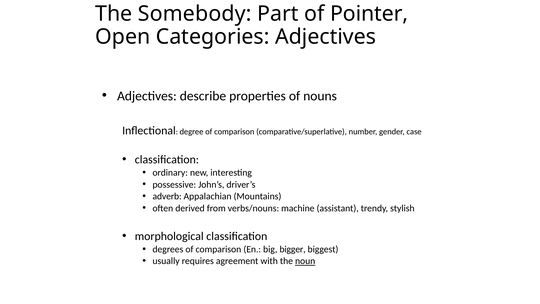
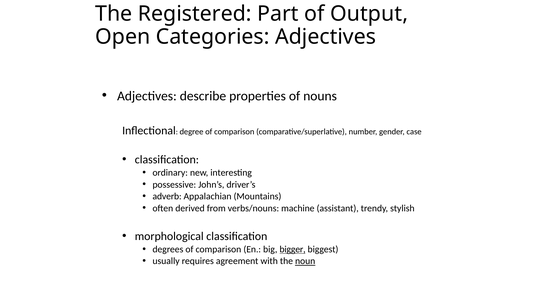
Somebody: Somebody -> Registered
Pointer: Pointer -> Output
bigger underline: none -> present
